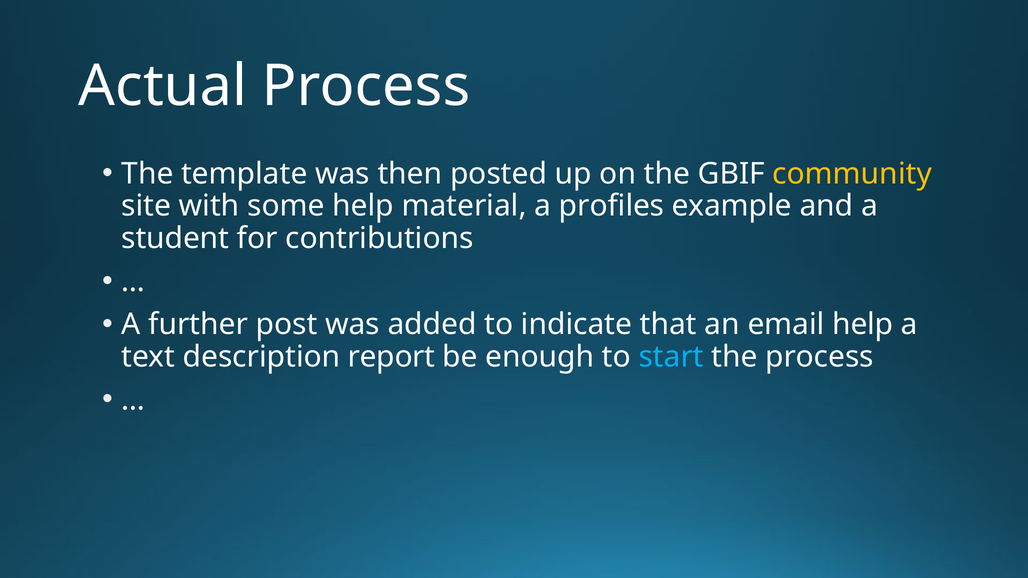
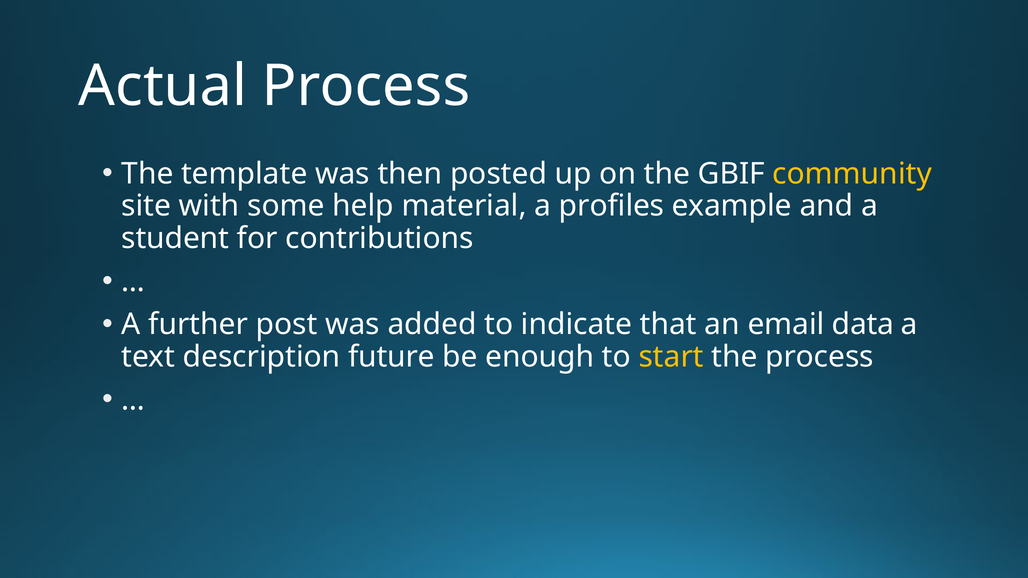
email help: help -> data
report: report -> future
start colour: light blue -> yellow
